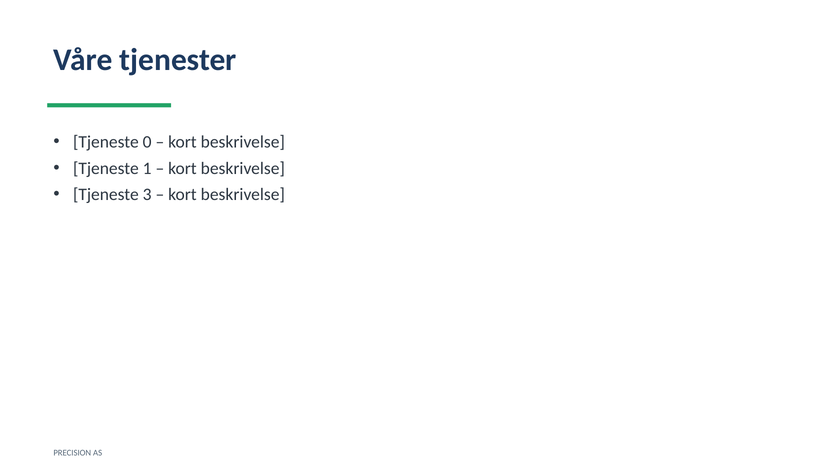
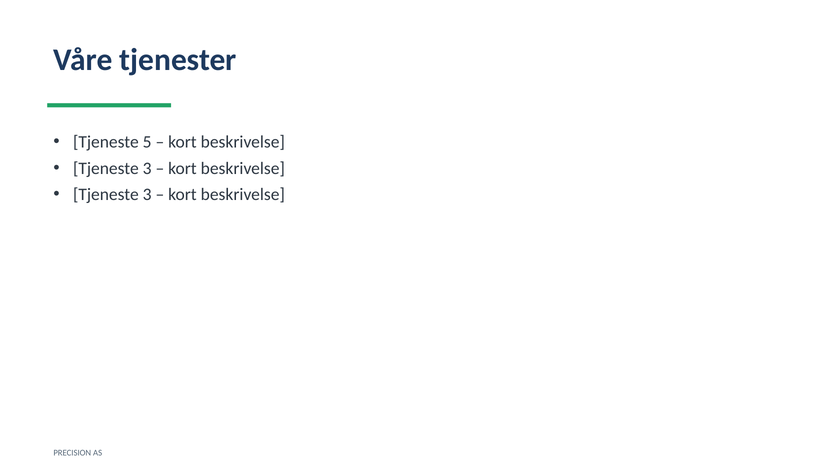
0: 0 -> 5
1 at (147, 168): 1 -> 3
